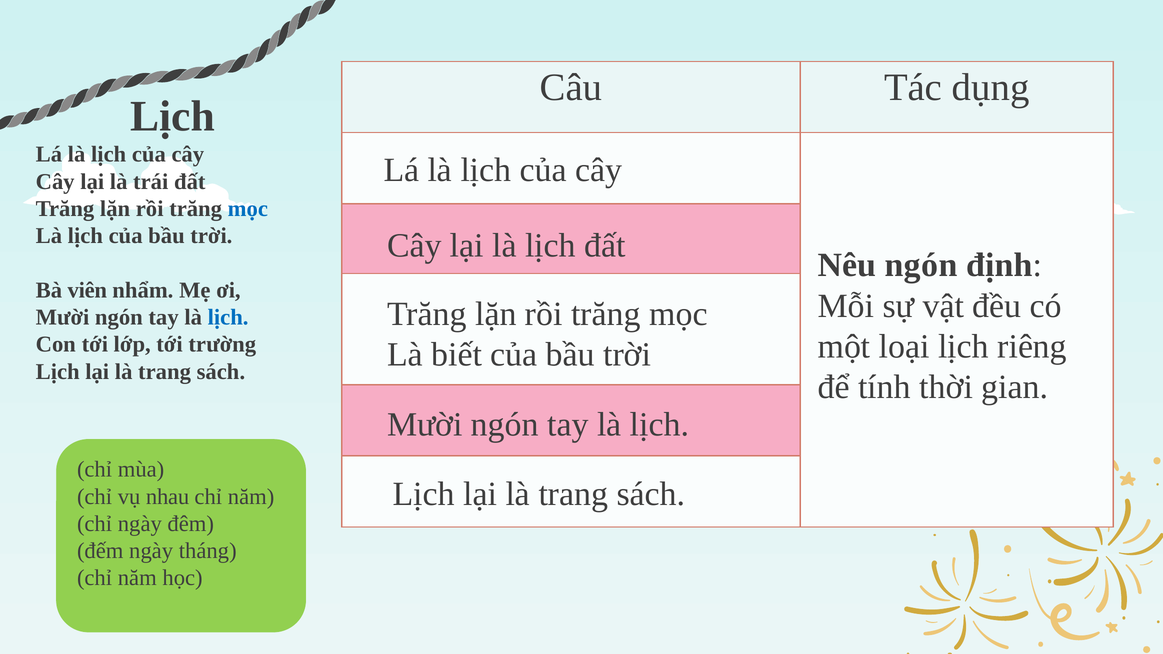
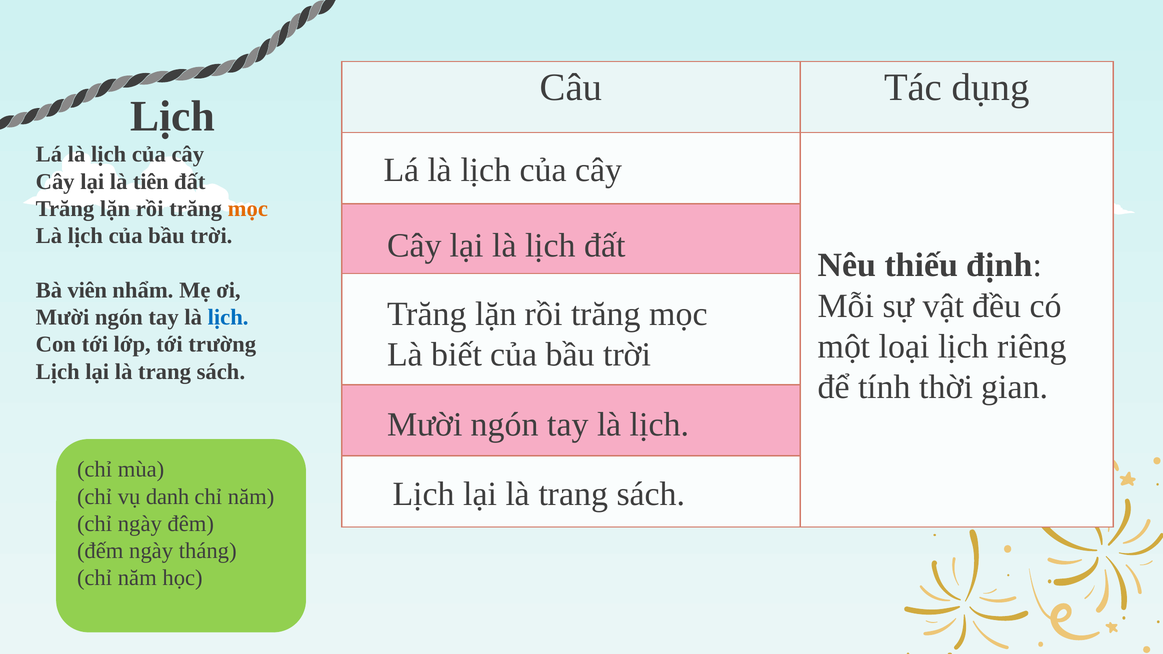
trái: trái -> tiên
mọc at (248, 209) colour: blue -> orange
Nêu ngón: ngón -> thiếu
nhau: nhau -> danh
